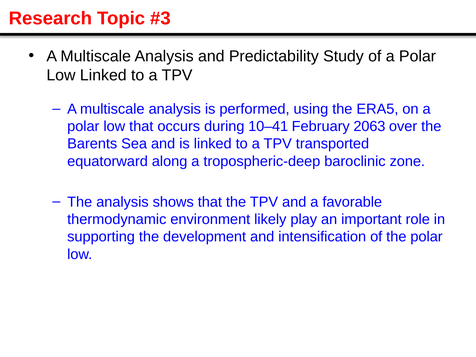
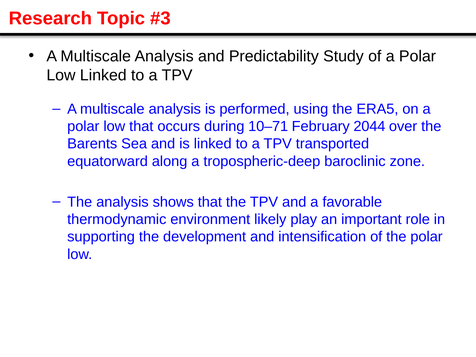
10–41: 10–41 -> 10–71
2063: 2063 -> 2044
